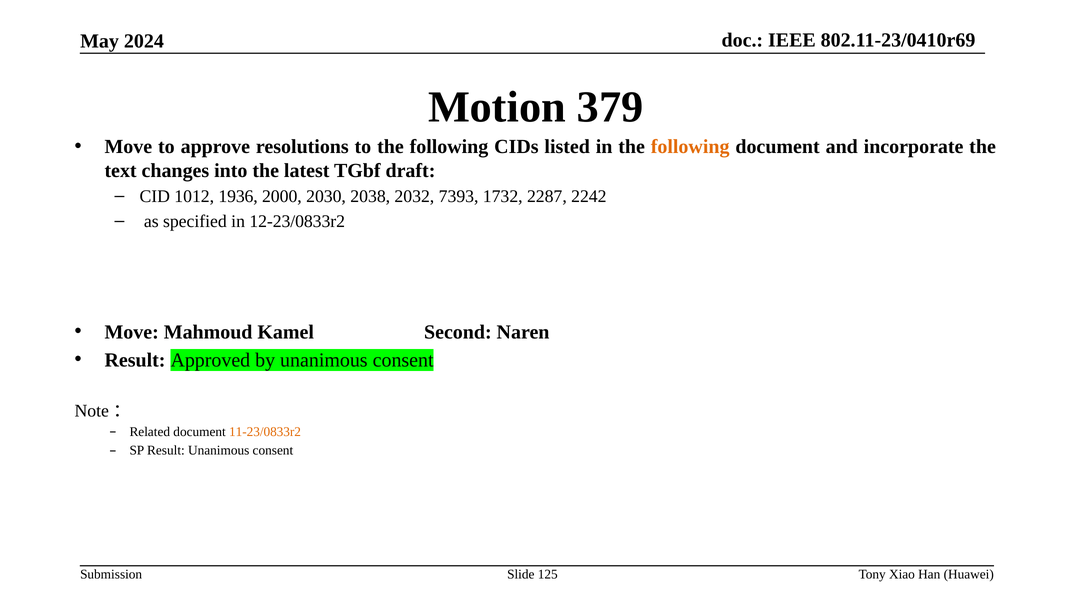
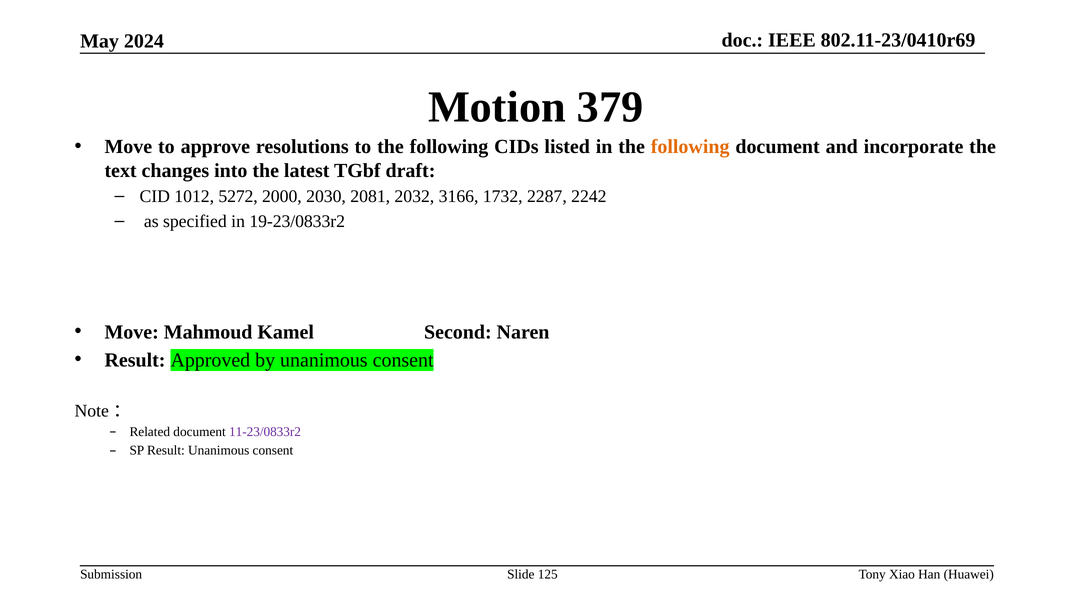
1936: 1936 -> 5272
2038: 2038 -> 2081
7393: 7393 -> 3166
12-23/0833r2: 12-23/0833r2 -> 19-23/0833r2
11-23/0833r2 colour: orange -> purple
